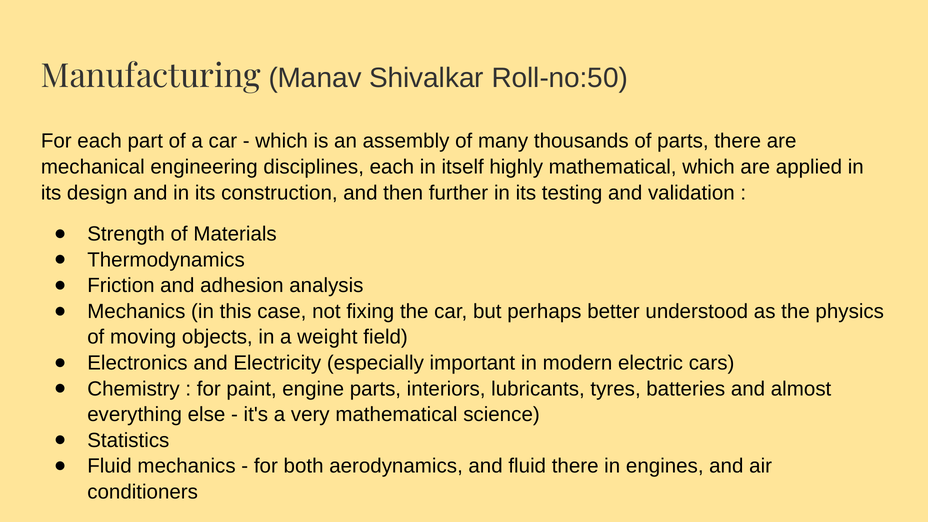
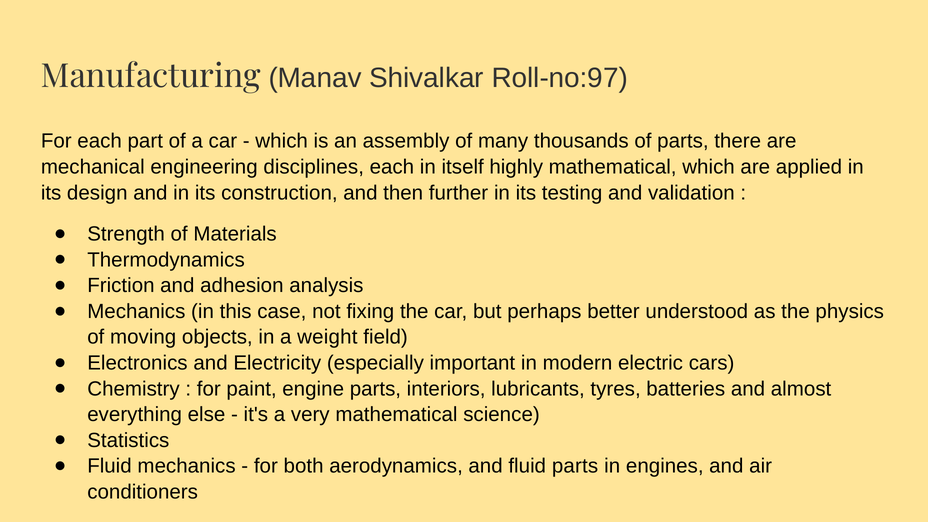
Roll-no:50: Roll-no:50 -> Roll-no:97
fluid there: there -> parts
